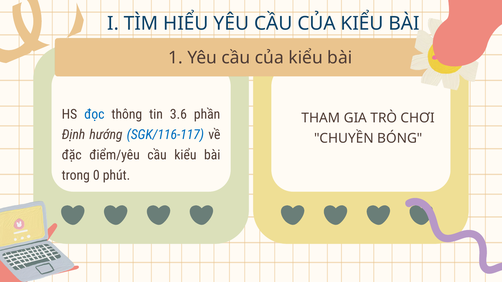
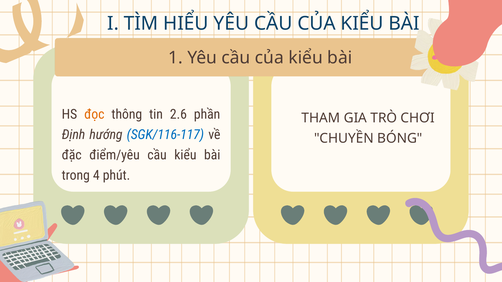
đọc colour: blue -> orange
3.6: 3.6 -> 2.6
0: 0 -> 4
